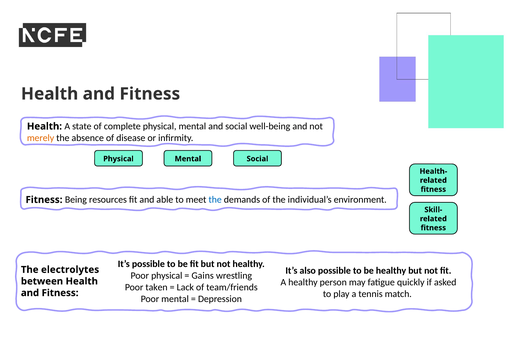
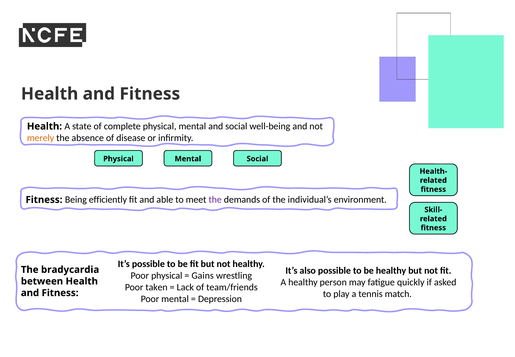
resources: resources -> efficiently
the at (215, 199) colour: blue -> purple
electrolytes: electrolytes -> bradycardia
